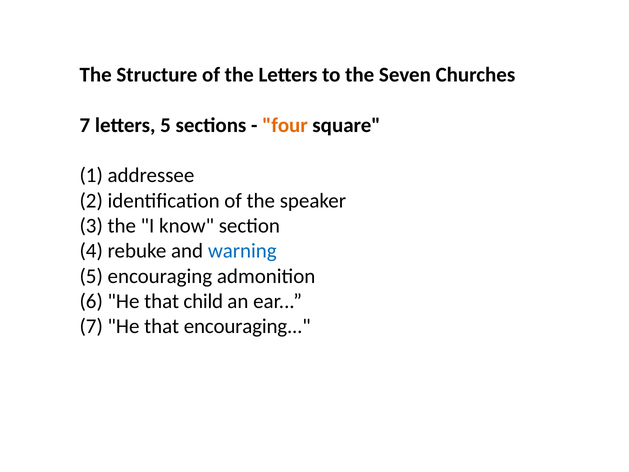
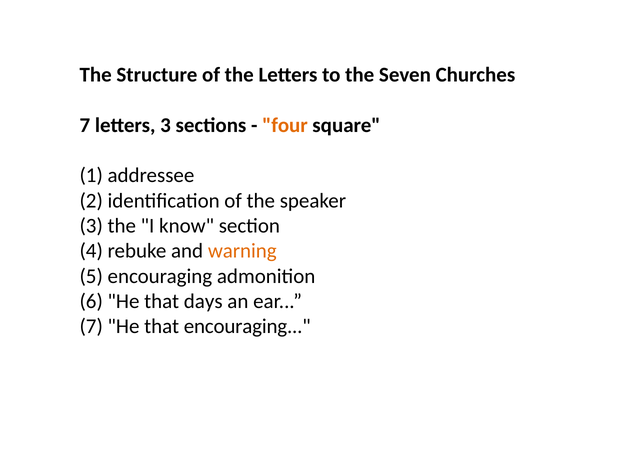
letters 5: 5 -> 3
warning colour: blue -> orange
child: child -> days
